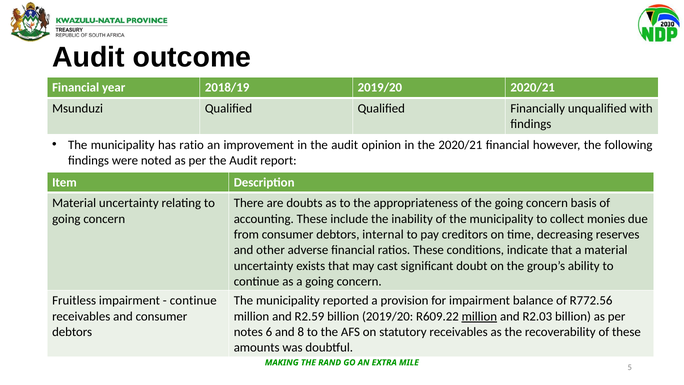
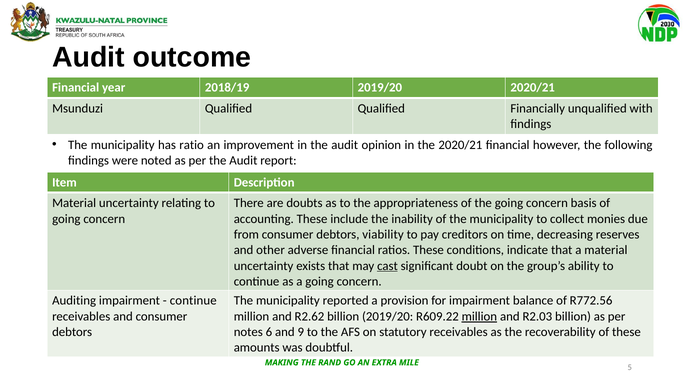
internal: internal -> viability
cast underline: none -> present
Fruitless: Fruitless -> Auditing
R2.59: R2.59 -> R2.62
8: 8 -> 9
